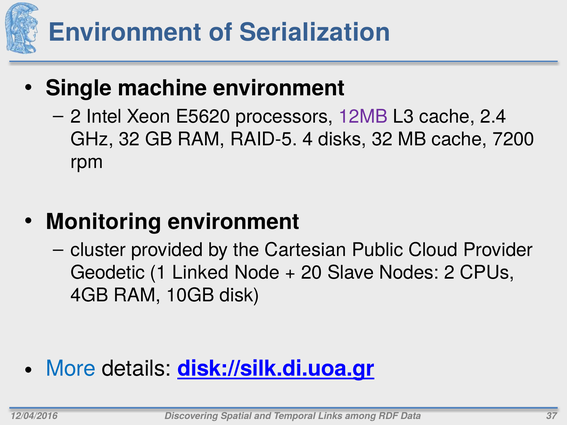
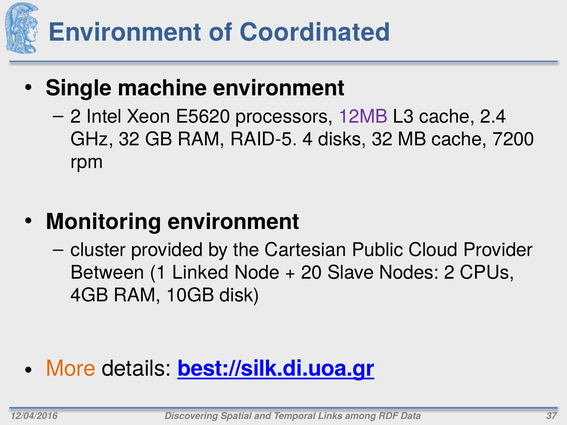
Serialization: Serialization -> Coordinated
Geodetic: Geodetic -> Between
More colour: blue -> orange
disk://silk.di.uoa.gr: disk://silk.di.uoa.gr -> best://silk.di.uoa.gr
